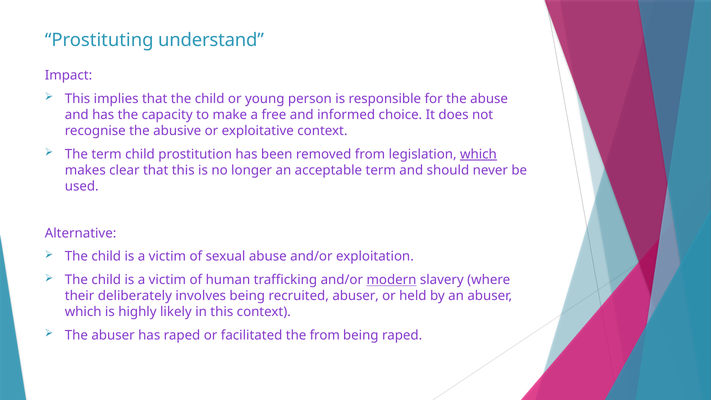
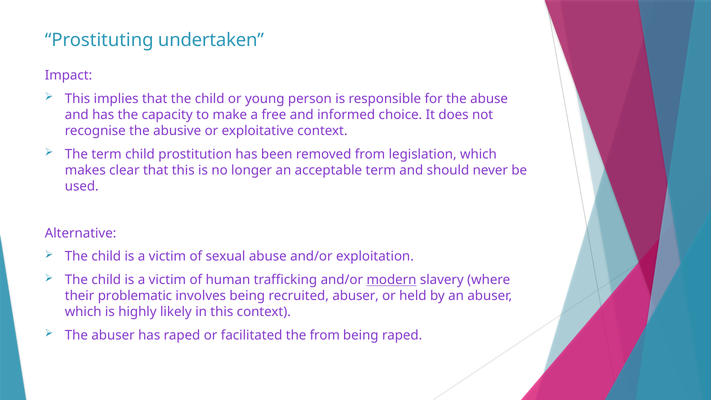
understand: understand -> undertaken
which at (478, 154) underline: present -> none
deliberately: deliberately -> problematic
